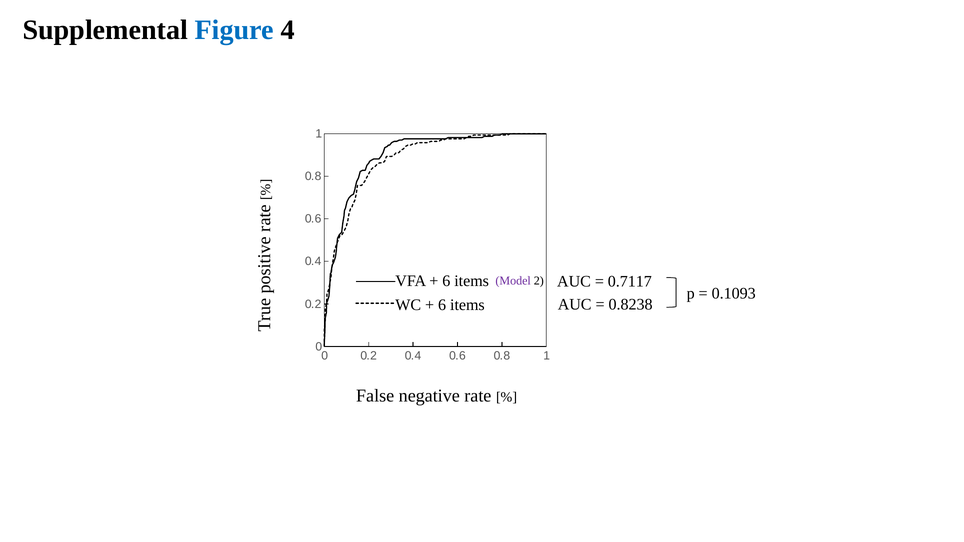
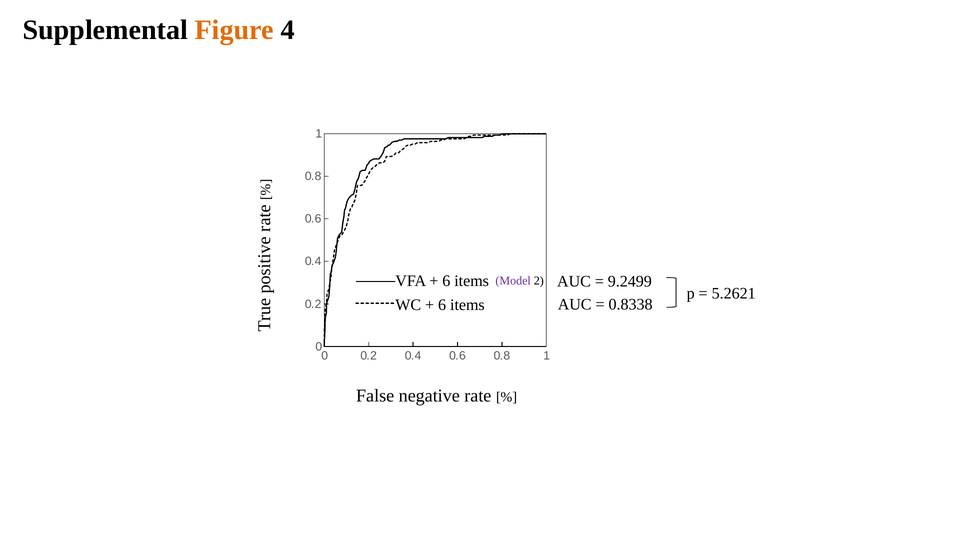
Figure colour: blue -> orange
0.7117: 0.7117 -> 9.2499
0.1093: 0.1093 -> 5.2621
0.8238: 0.8238 -> 0.8338
